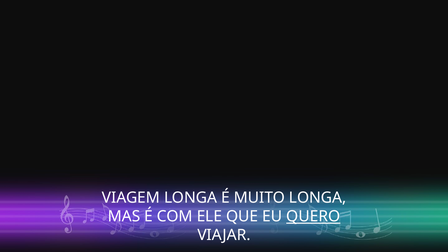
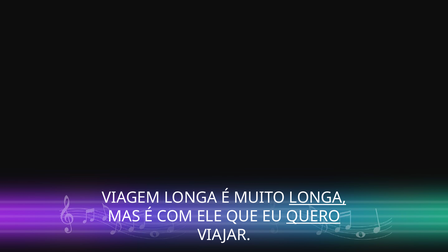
LONGA at (318, 198) underline: none -> present
